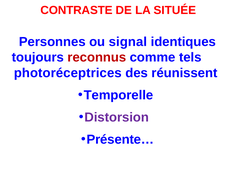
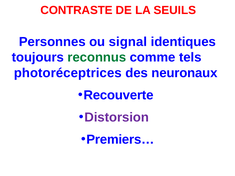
SITUÉE: SITUÉE -> SEUILS
reconnus colour: red -> green
réunissent: réunissent -> neuronaux
Temporelle: Temporelle -> Recouverte
Présente…: Présente… -> Premiers…
